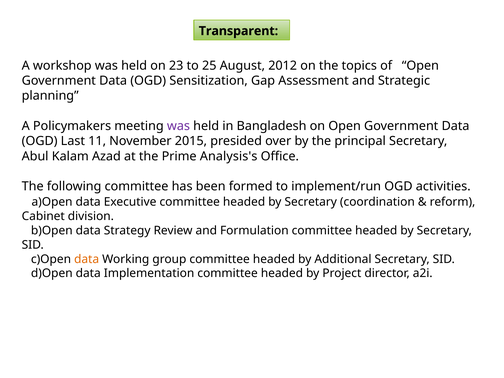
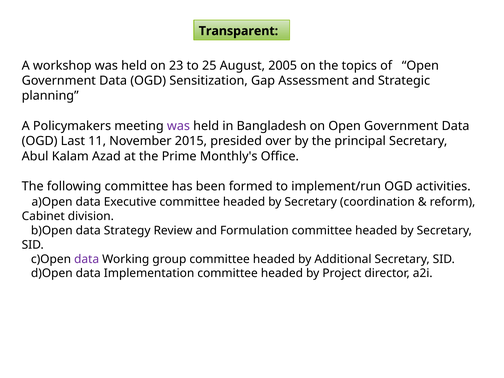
2012: 2012 -> 2005
Analysis's: Analysis's -> Monthly's
data at (87, 259) colour: orange -> purple
